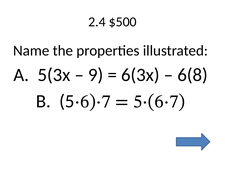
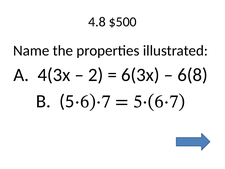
2.4: 2.4 -> 4.8
5(3x: 5(3x -> 4(3x
9: 9 -> 2
